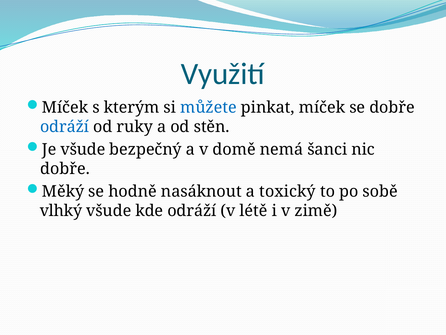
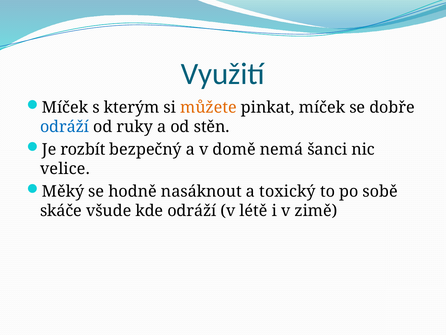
můžete colour: blue -> orange
Je všude: všude -> rozbít
dobře at (65, 169): dobře -> velice
vlhký: vlhký -> skáče
